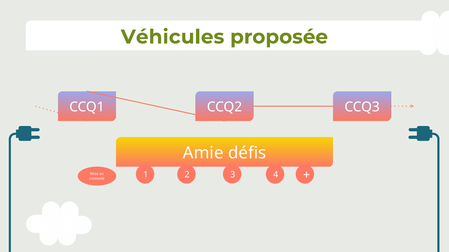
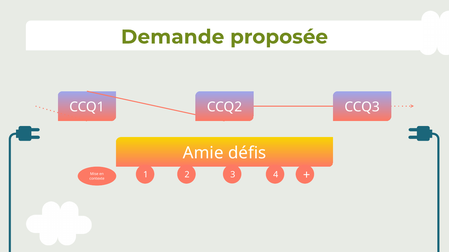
Véhicules: Véhicules -> Demande
